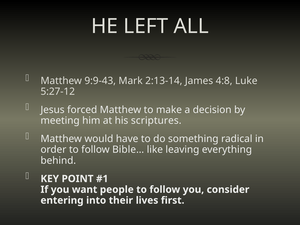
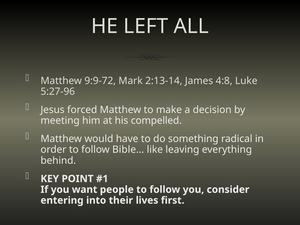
9:9-43: 9:9-43 -> 9:9-72
5:27-12: 5:27-12 -> 5:27-96
scriptures: scriptures -> compelled
